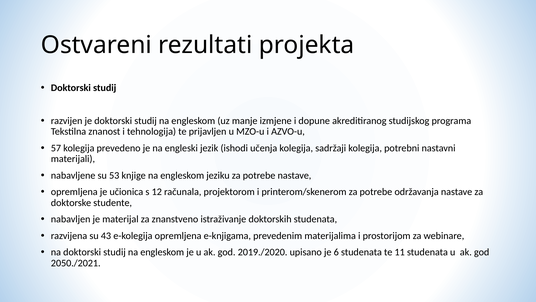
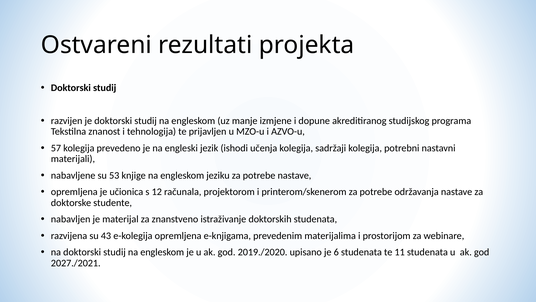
2050./2021: 2050./2021 -> 2027./2021
